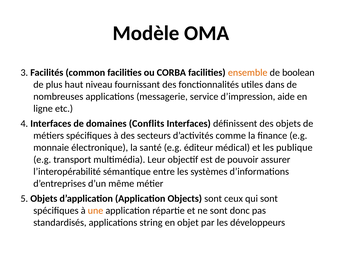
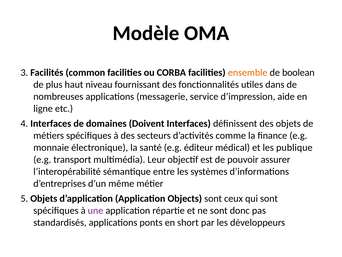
Conflits: Conflits -> Doivent
une colour: orange -> purple
string: string -> ponts
objet: objet -> short
